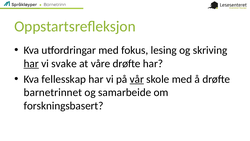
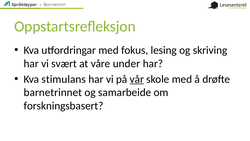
har at (31, 63) underline: present -> none
svake: svake -> svært
våre drøfte: drøfte -> under
fellesskap: fellesskap -> stimulans
